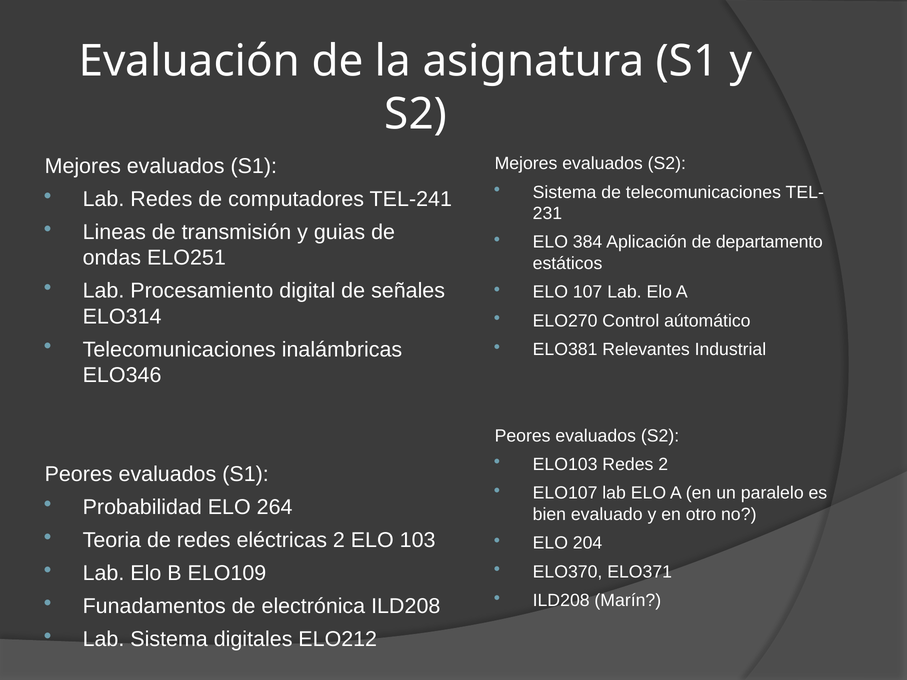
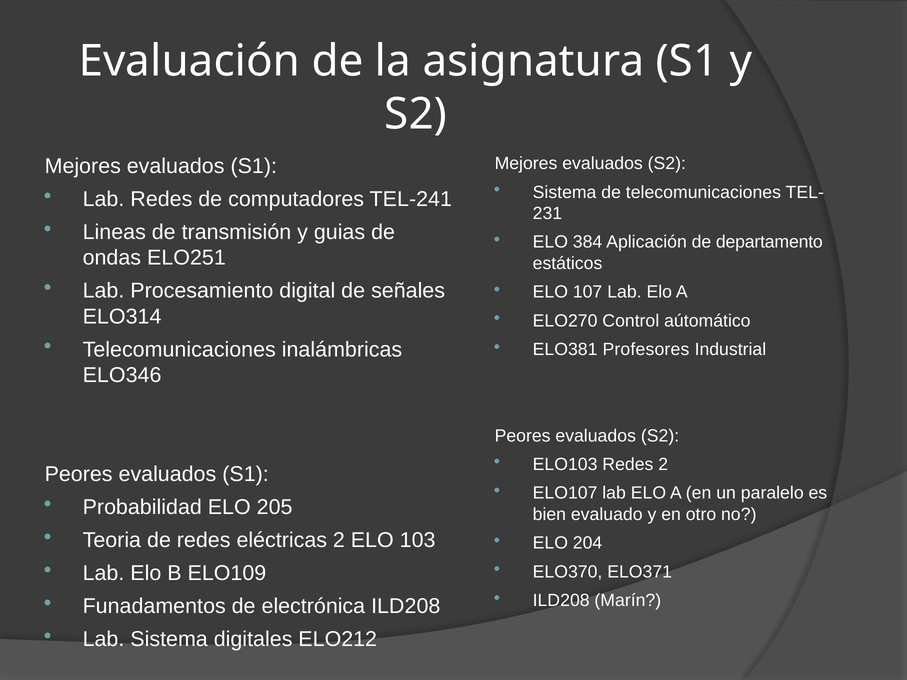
Relevantes: Relevantes -> Profesores
264: 264 -> 205
